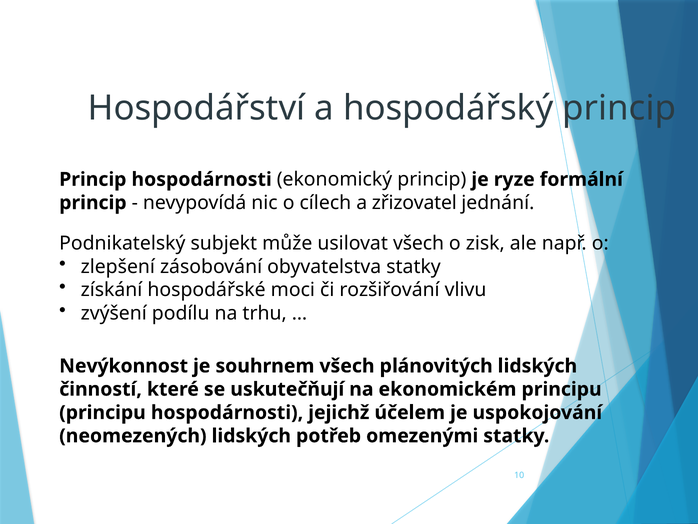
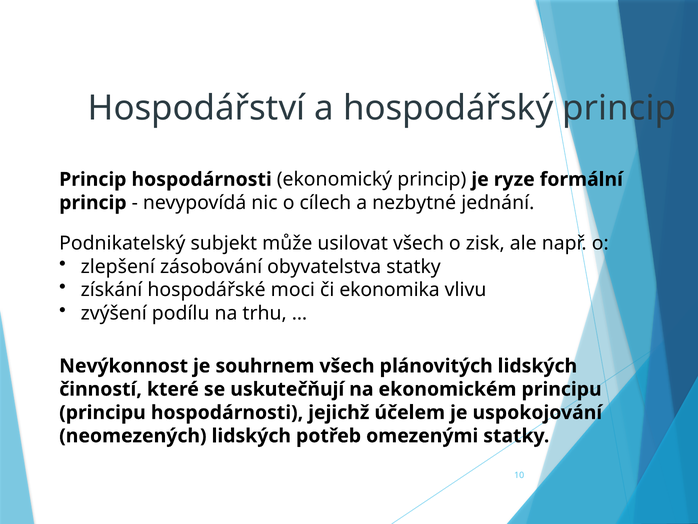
zřizovatel: zřizovatel -> nezbytné
rozšiřování: rozšiřování -> ekonomika
